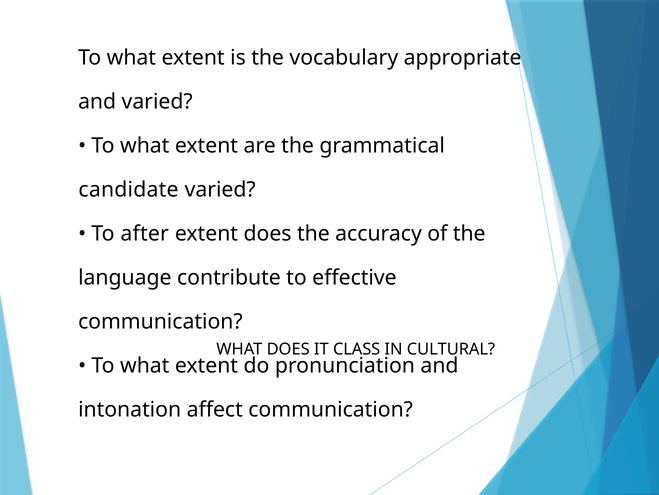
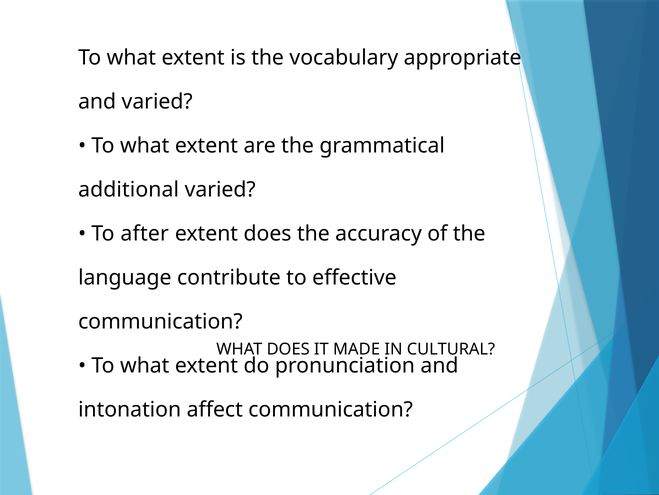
candidate: candidate -> additional
CLASS: CLASS -> MADE
